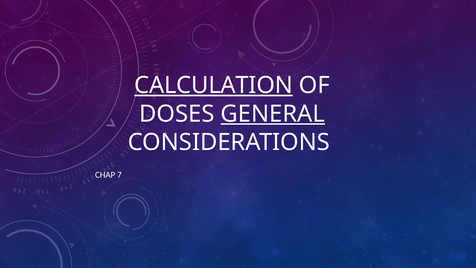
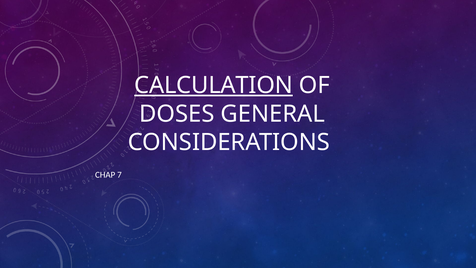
GENERAL underline: present -> none
